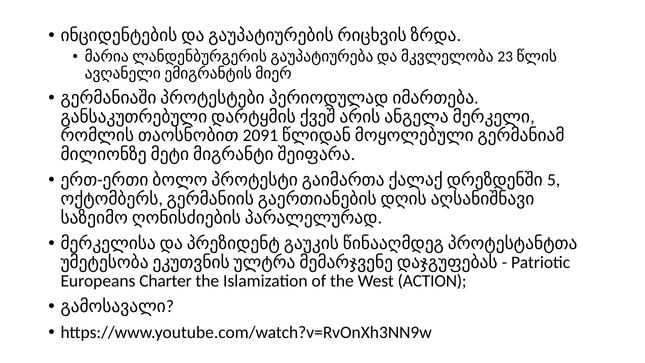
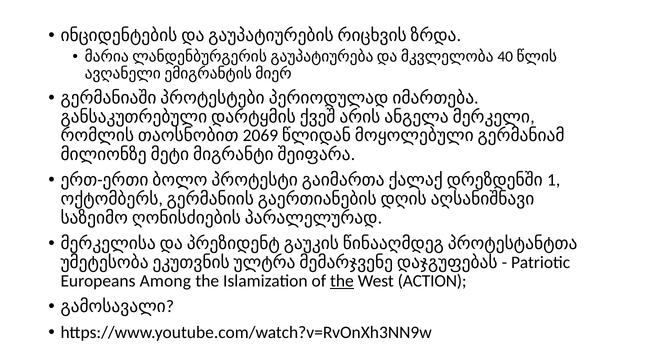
23: 23 -> 40
2091: 2091 -> 2069
5: 5 -> 1
Charter: Charter -> Among
the at (342, 281) underline: none -> present
